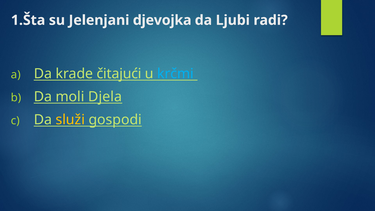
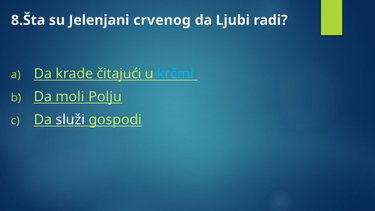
1.Šta: 1.Šta -> 8.Šta
djevojka: djevojka -> crvenog
Djela: Djela -> Polju
služi colour: yellow -> white
